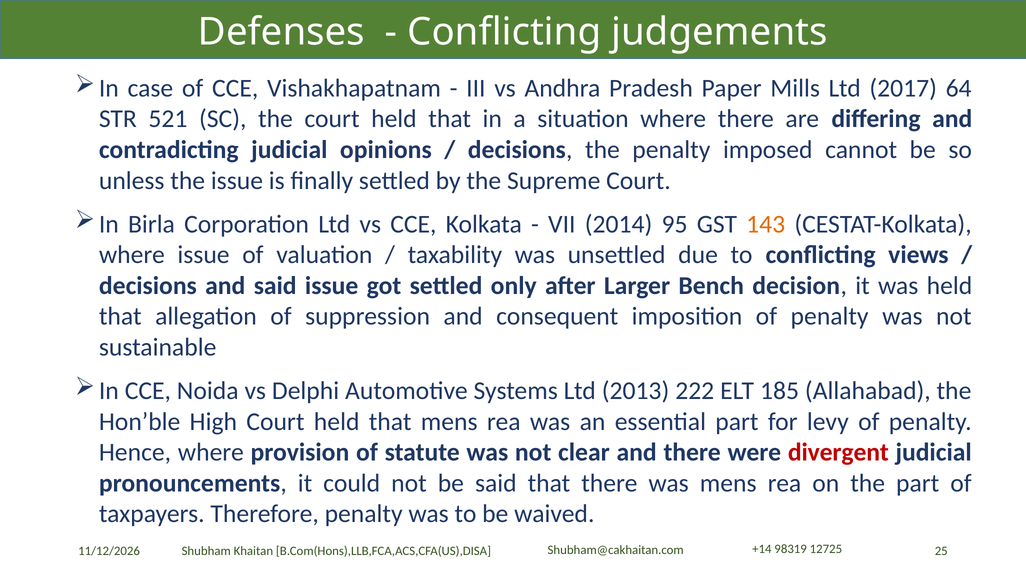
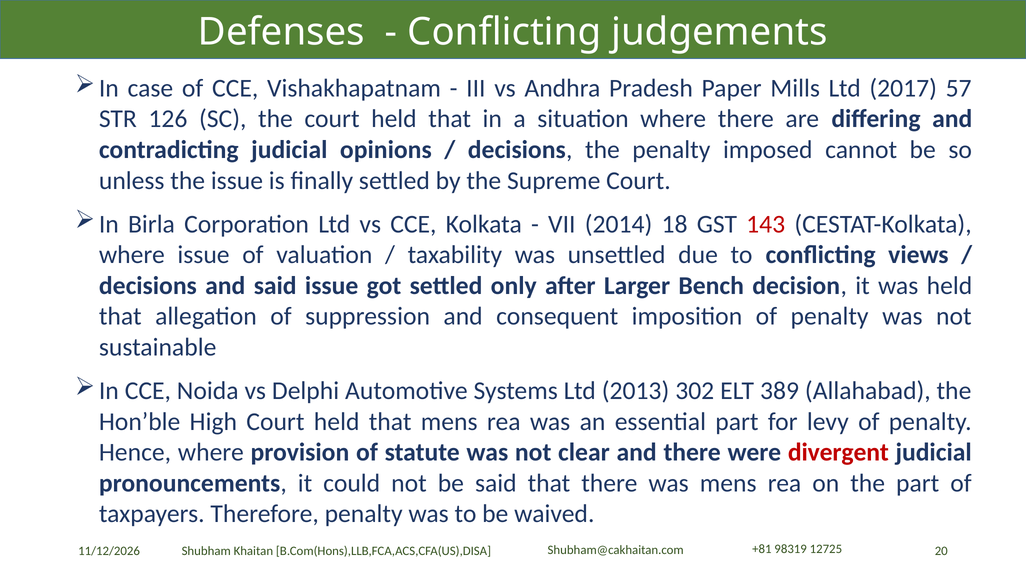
64: 64 -> 57
521: 521 -> 126
95: 95 -> 18
143 colour: orange -> red
222: 222 -> 302
185: 185 -> 389
+14: +14 -> +81
25: 25 -> 20
